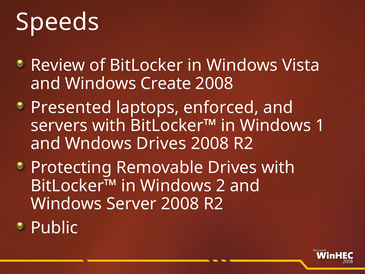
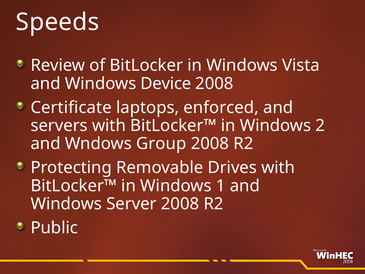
Create: Create -> Device
Presented: Presented -> Certificate
1: 1 -> 2
Wndows Drives: Drives -> Group
2: 2 -> 1
